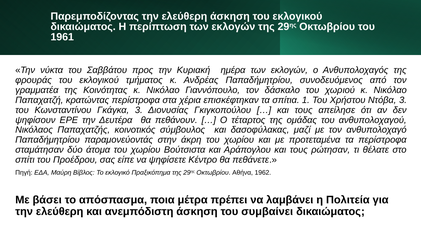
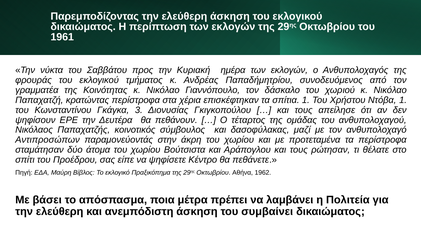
Ντόβα 3: 3 -> 1
Παπαδήμητρίου at (48, 140): Παπαδήμητρίου -> Αντιπροσώπων
